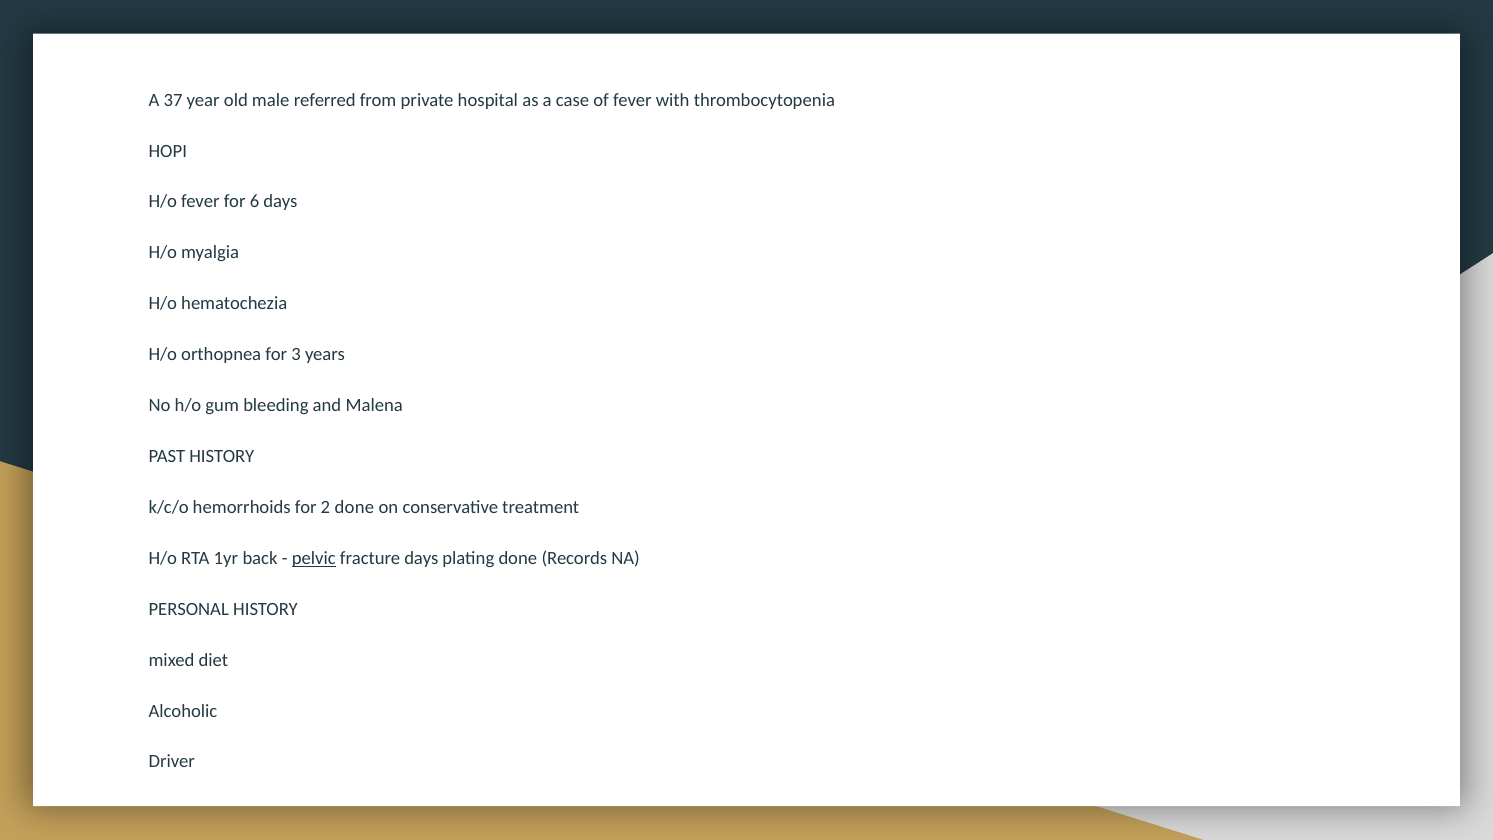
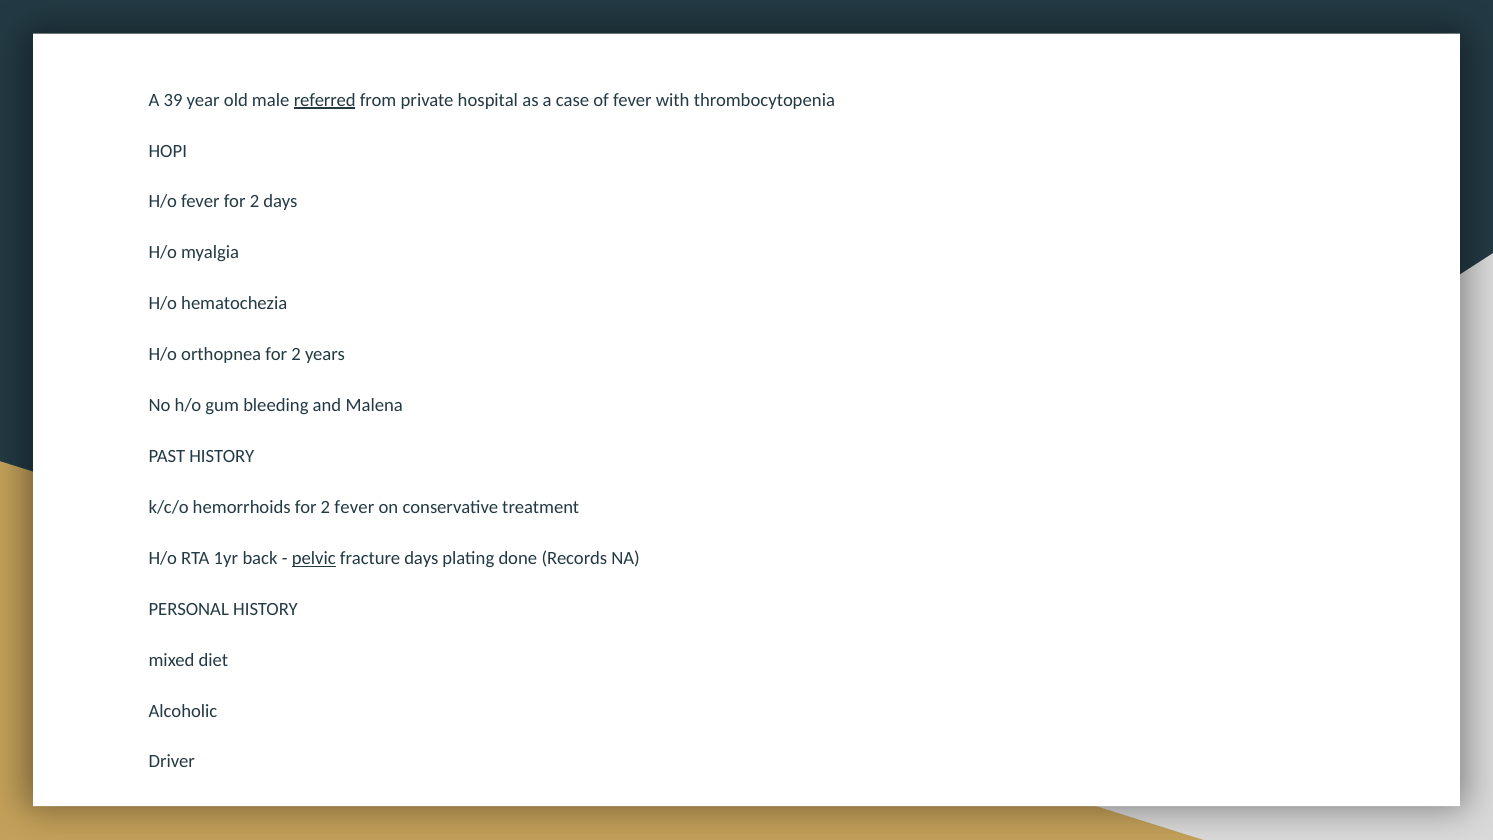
37: 37 -> 39
referred underline: none -> present
fever for 6: 6 -> 2
orthopnea for 3: 3 -> 2
2 done: done -> fever
